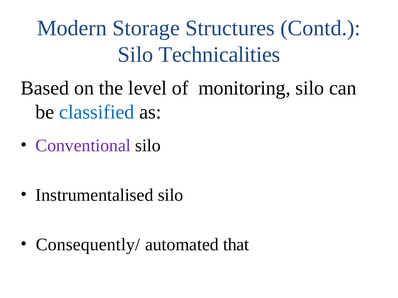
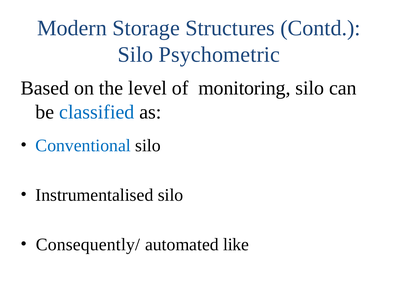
Technicalities: Technicalities -> Psychometric
Conventional colour: purple -> blue
that: that -> like
